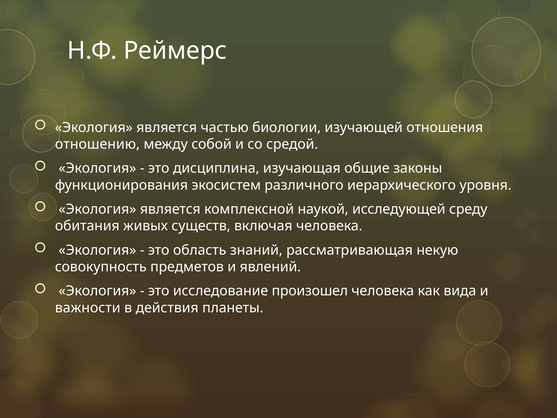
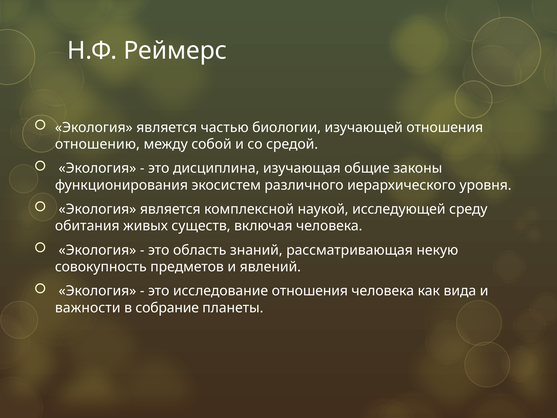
исследование произошел: произошел -> отношения
действия: действия -> собрание
